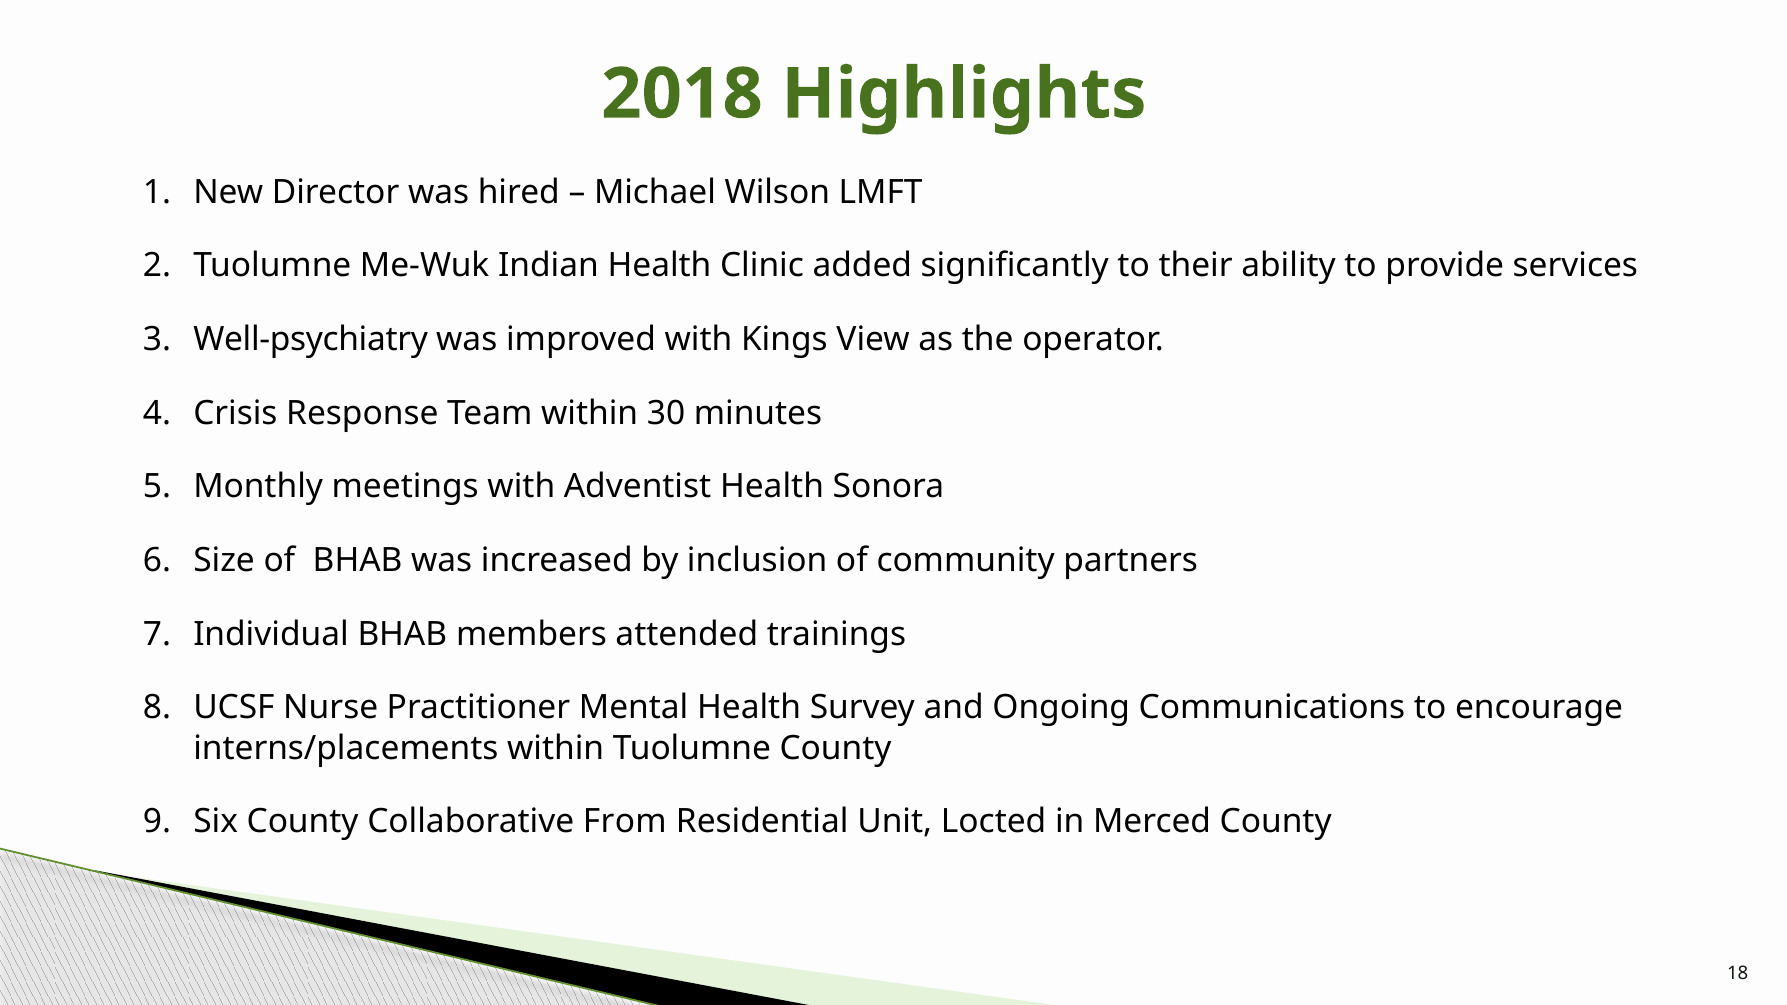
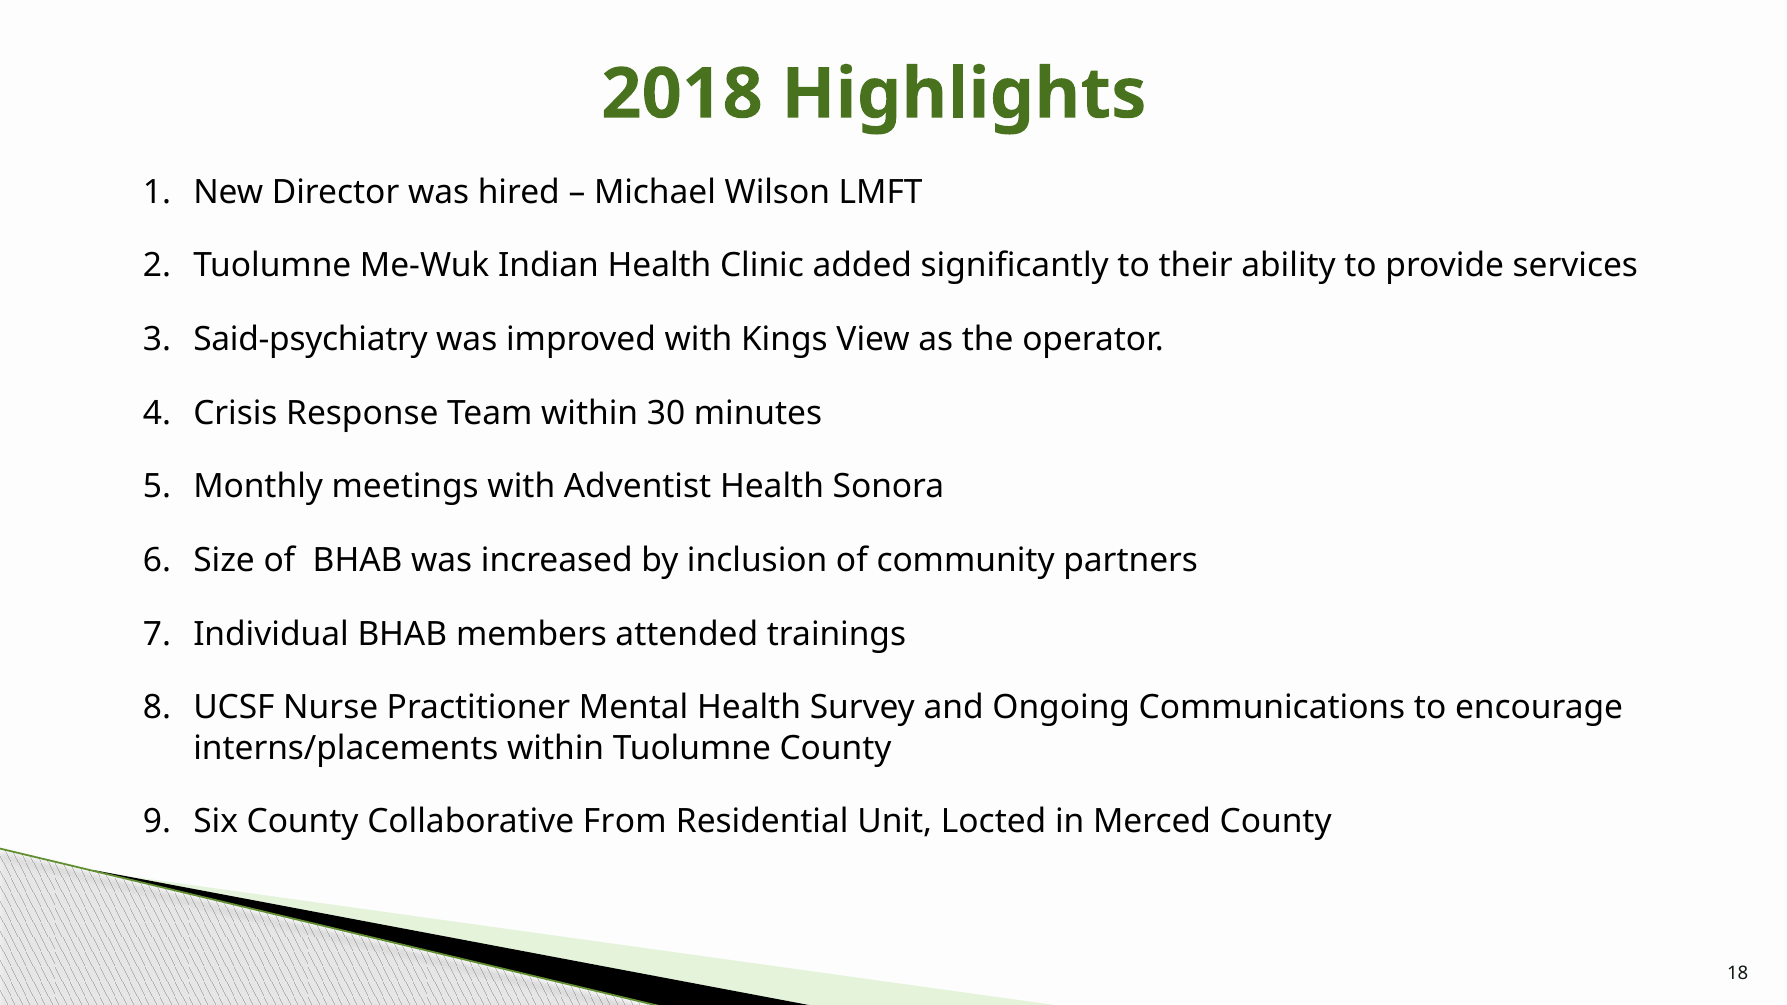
Well-psychiatry: Well-psychiatry -> Said-psychiatry
